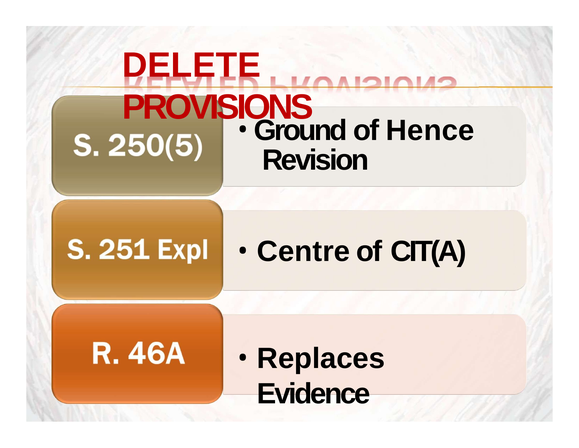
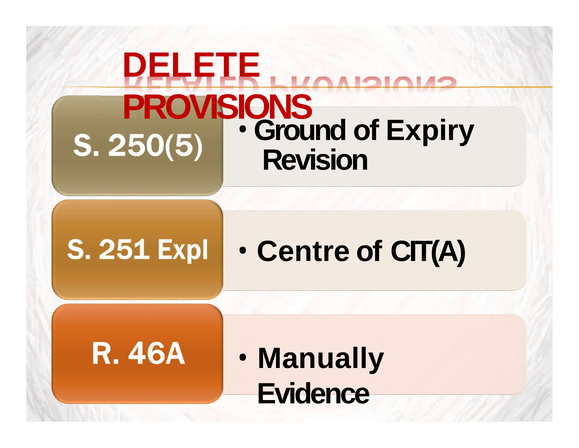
Hence: Hence -> Expiry
Replaces: Replaces -> Manually
